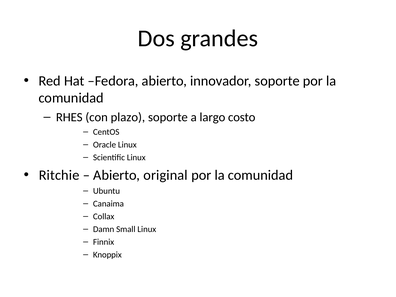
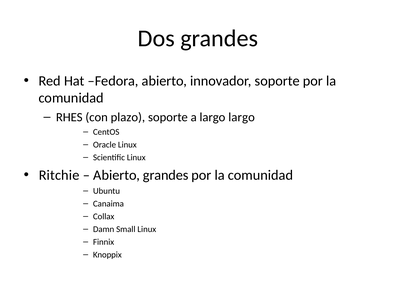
largo costo: costo -> largo
Abierto original: original -> grandes
